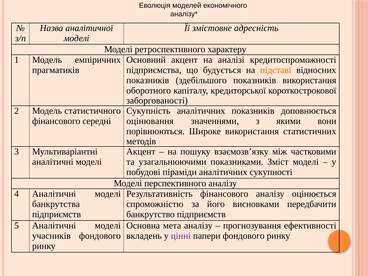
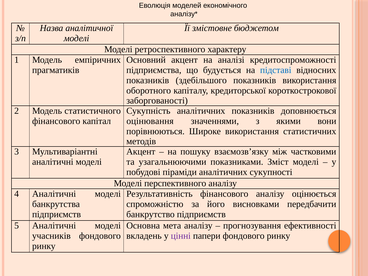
адресність: адресність -> бюджетом
підставі colour: orange -> blue
середні: середні -> капітал
